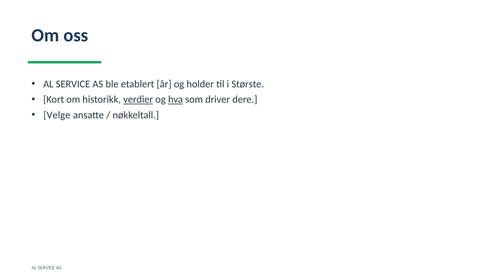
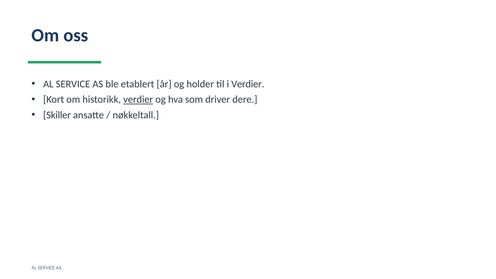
i Største: Største -> Verdier
hva underline: present -> none
Velge: Velge -> Skiller
